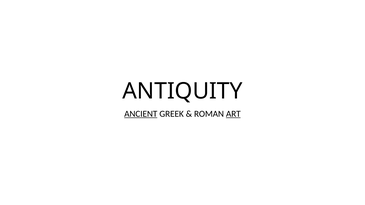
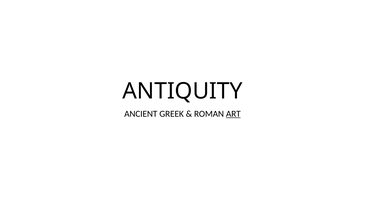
ANCIENT underline: present -> none
